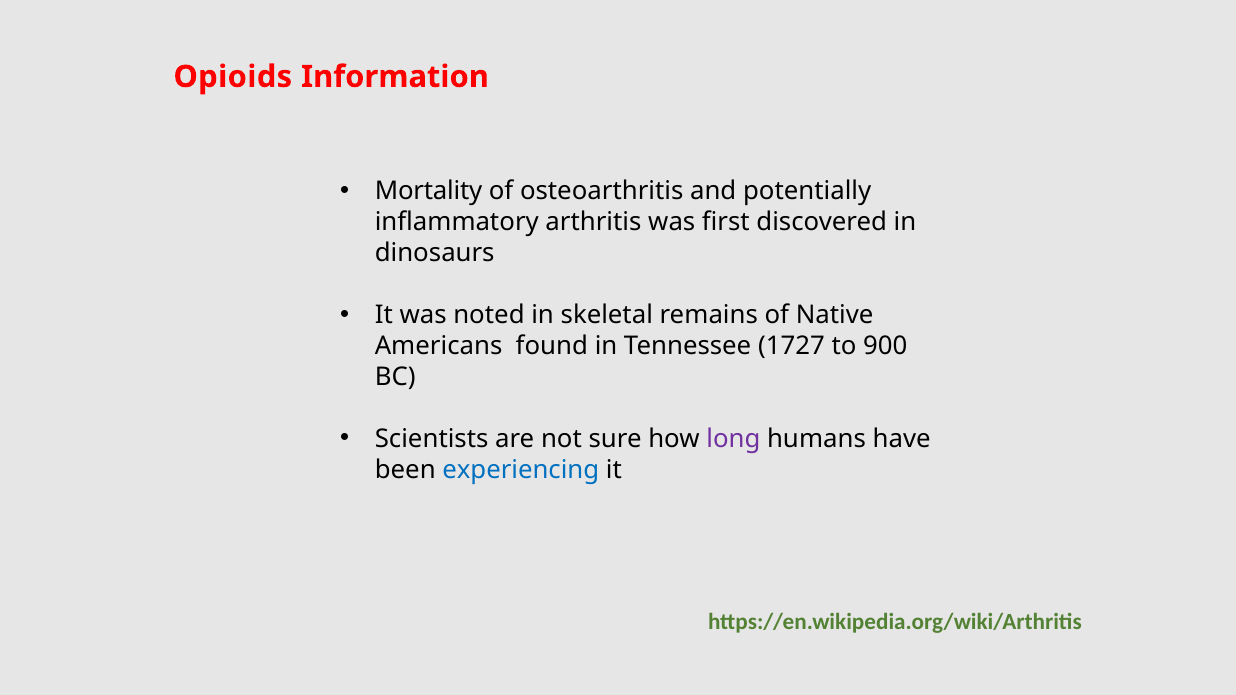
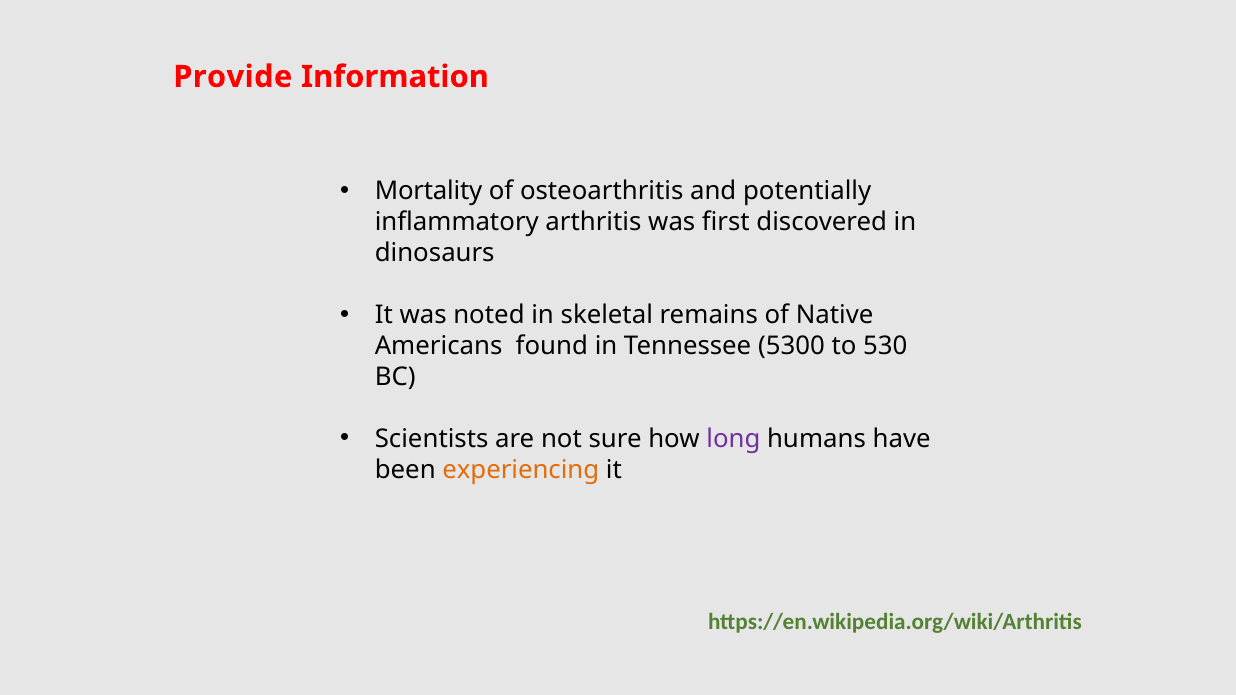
Opioids: Opioids -> Provide
1727: 1727 -> 5300
900: 900 -> 530
experiencing colour: blue -> orange
